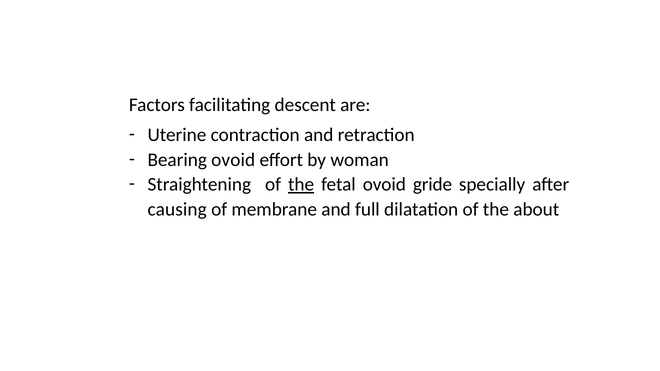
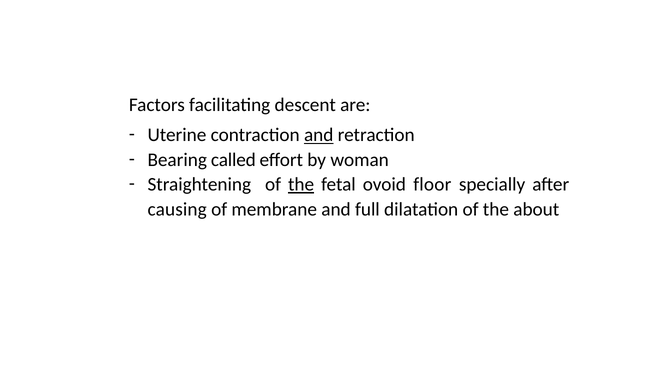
and at (319, 135) underline: none -> present
Bearing ovoid: ovoid -> called
gride: gride -> floor
